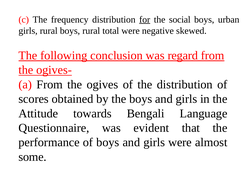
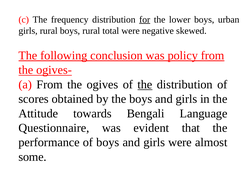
social: social -> lower
regard: regard -> policy
the at (145, 85) underline: none -> present
